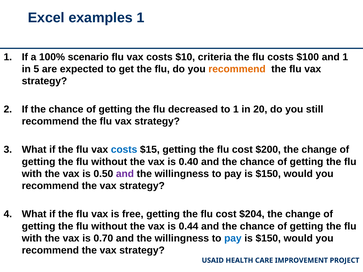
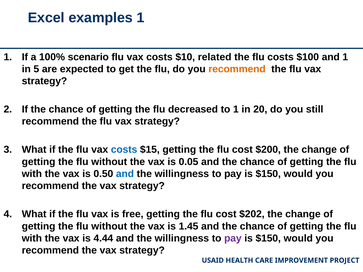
criteria: criteria -> related
0.40: 0.40 -> 0.05
and at (125, 174) colour: purple -> blue
$204: $204 -> $202
0.44: 0.44 -> 1.45
0.70: 0.70 -> 4.44
pay at (233, 239) colour: blue -> purple
